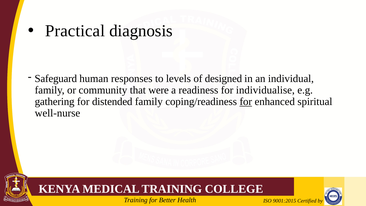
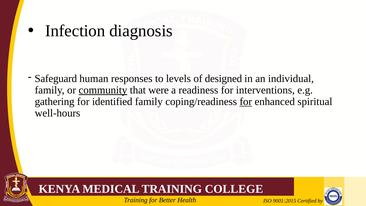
Practical: Practical -> Infection
community underline: none -> present
individualise: individualise -> interventions
distended: distended -> identified
well-nurse: well-nurse -> well-hours
